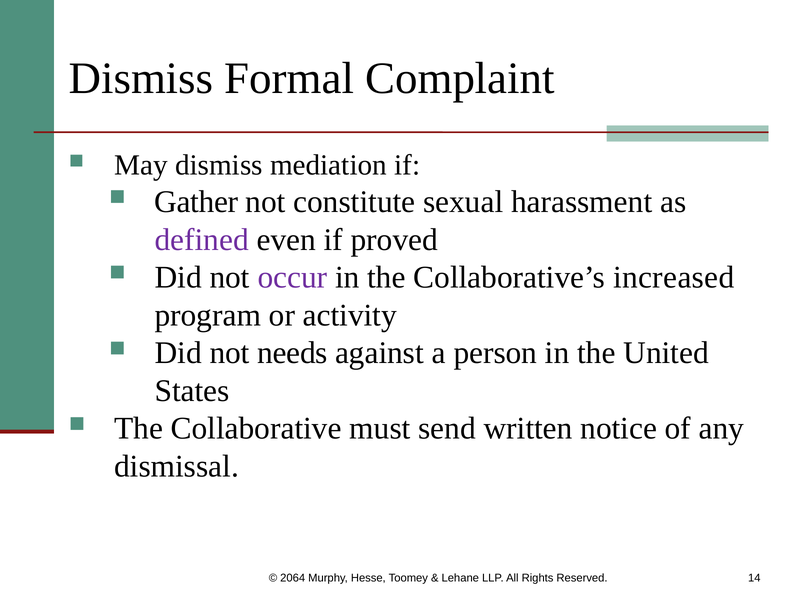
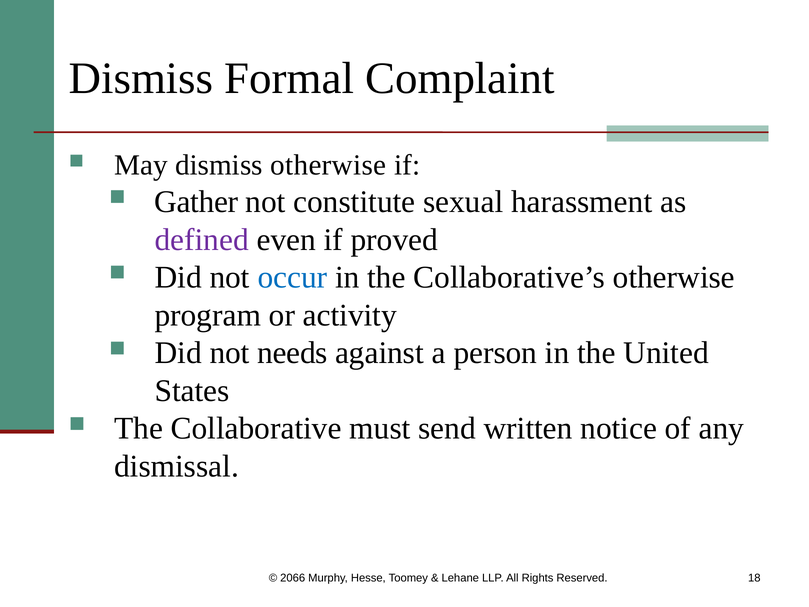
dismiss mediation: mediation -> otherwise
occur colour: purple -> blue
Collaborative’s increased: increased -> otherwise
2064: 2064 -> 2066
14: 14 -> 18
